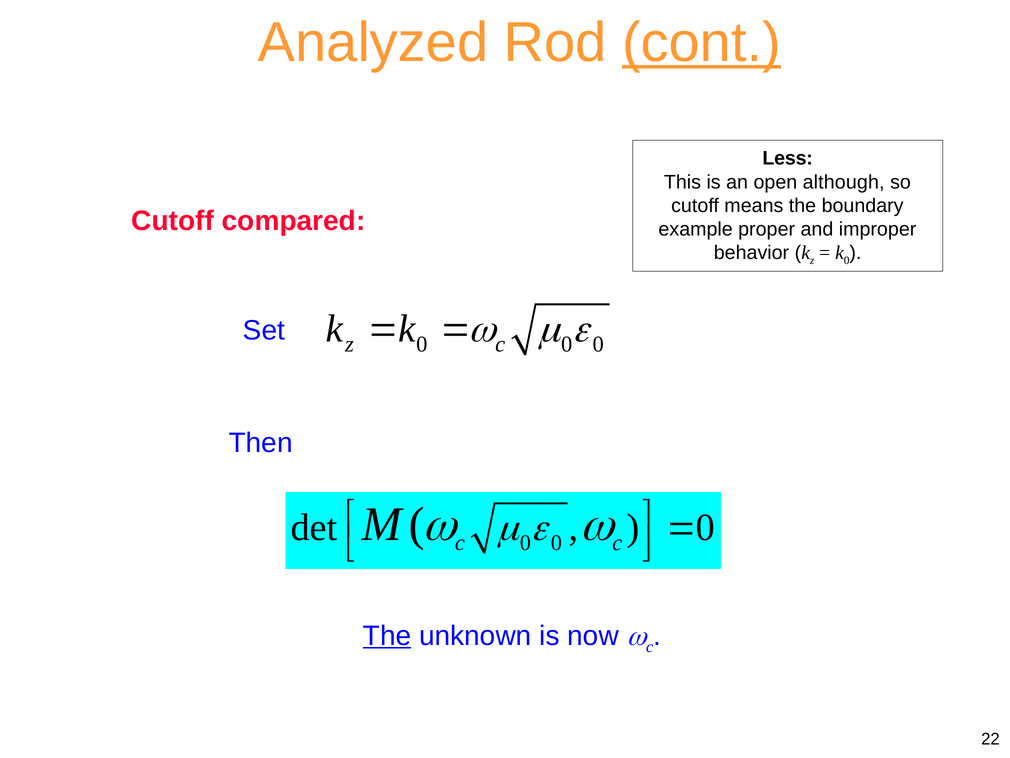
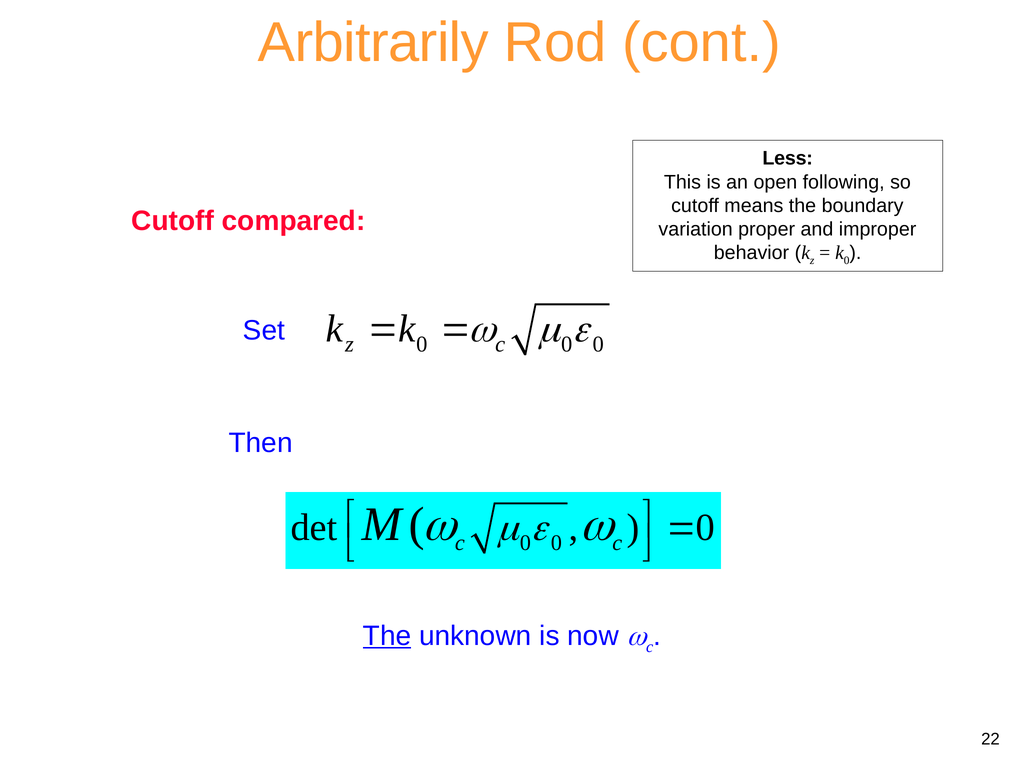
Analyzed: Analyzed -> Arbitrarily
cont underline: present -> none
although: although -> following
example: example -> variation
